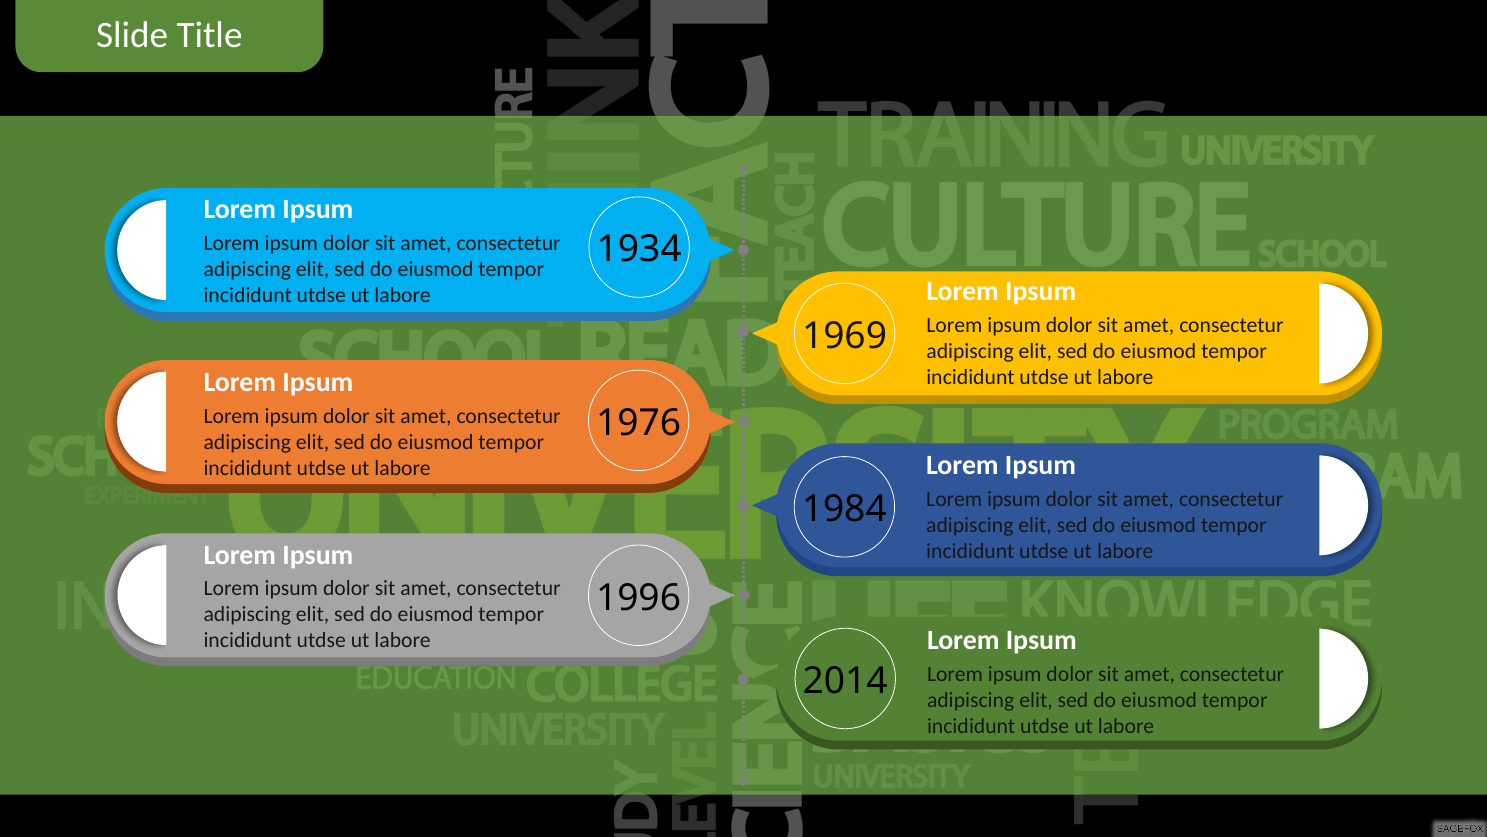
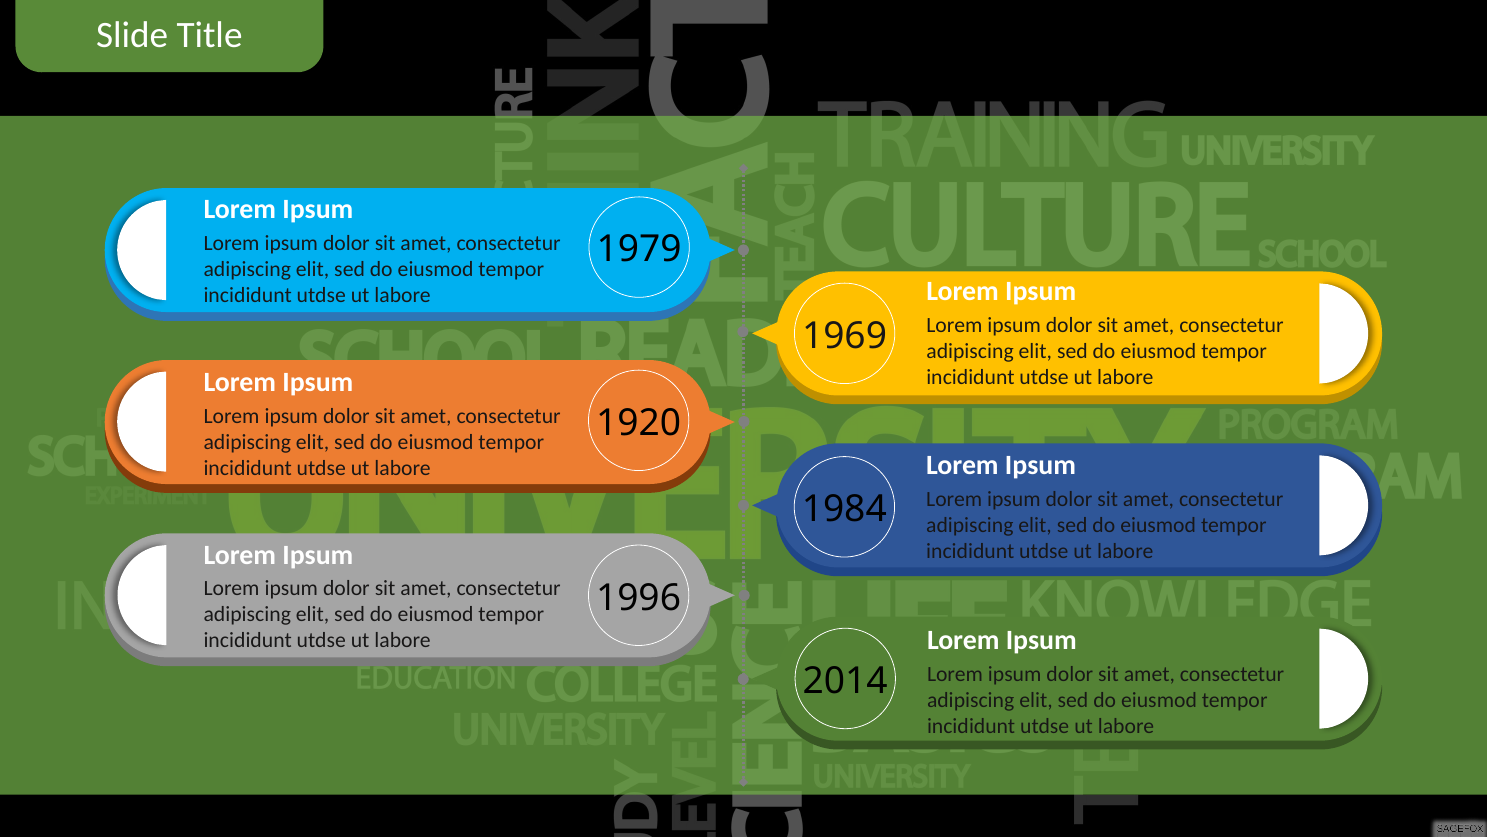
1934: 1934 -> 1979
1976: 1976 -> 1920
